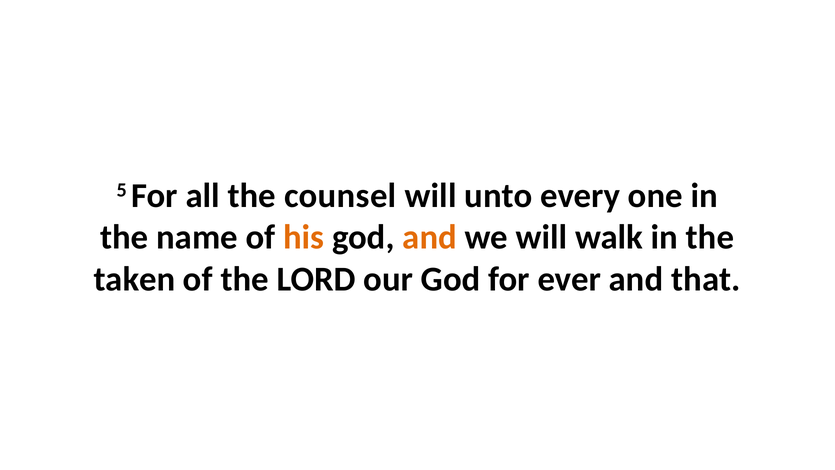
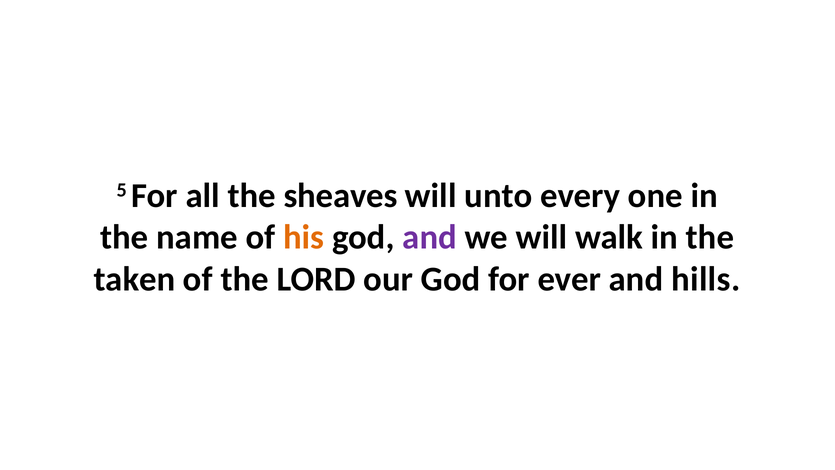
counsel: counsel -> sheaves
and at (430, 237) colour: orange -> purple
that: that -> hills
